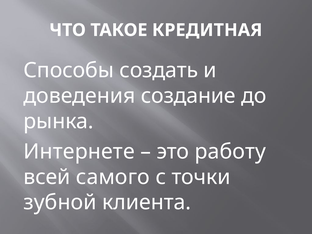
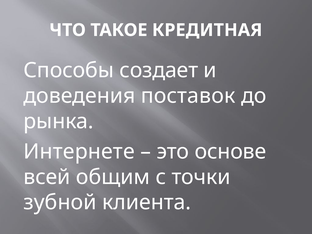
создать: создать -> создает
создание: создание -> поставок
работу: работу -> основе
самого: самого -> общим
